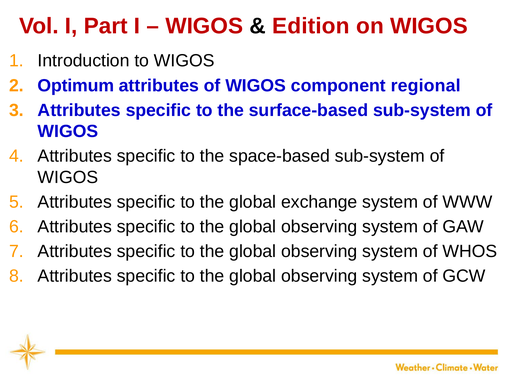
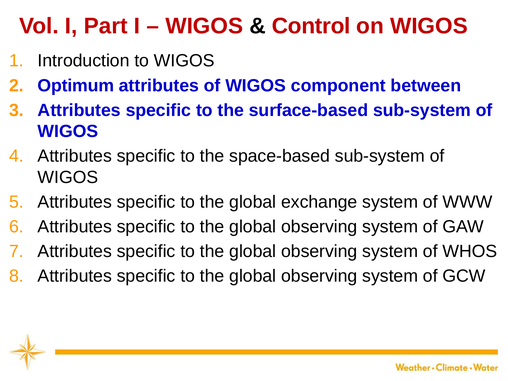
Edition: Edition -> Control
regional: regional -> between
